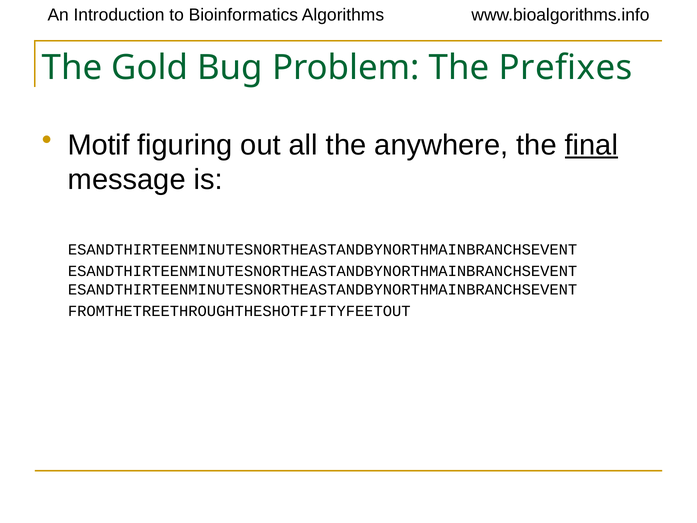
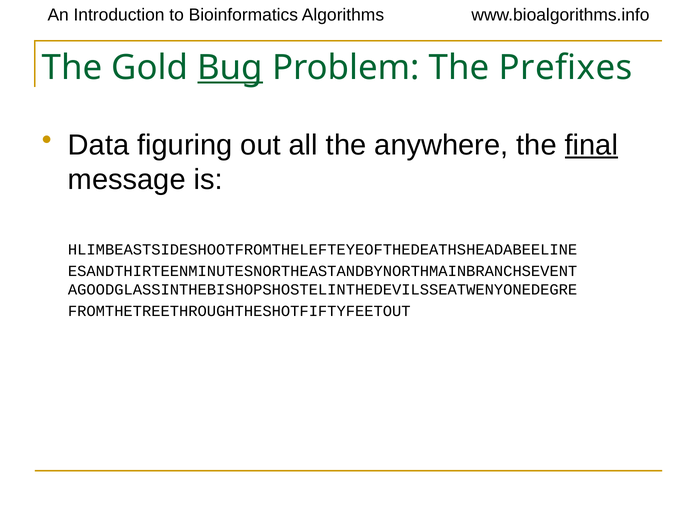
Bug underline: none -> present
Motif: Motif -> Data
ESANDTHIRTEENMINUTESNORTHEASTANDBYNORTHMAINBRANCHSEVENT at (323, 249): ESANDTHIRTEENMINUTESNORTHEASTANDBYNORTHMAINBRANCHSEVENT -> HLIMBEASTSIDESHOOTFROMTHELEFTEYEOFTHEDEATHSHEADABEELINE
ESANDTHIRTEENMINUTESNORTHEASTANDBYNORTHMAINBRANCHSEVENT at (323, 290): ESANDTHIRTEENMINUTESNORTHEASTANDBYNORTHMAINBRANCHSEVENT -> AGOODGLASSINTHEBISHOPSHOSTELINTHEDEVILSSEATWENYONEDEGRE
